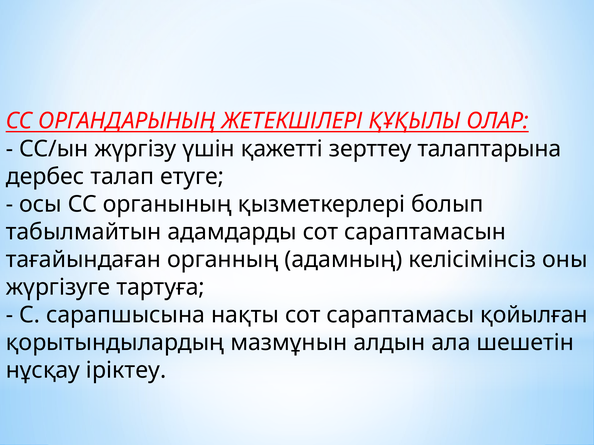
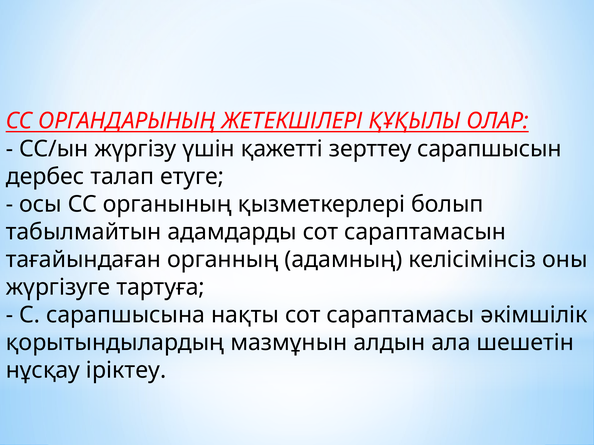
талаптарына: талаптарына -> сарапшысын
қойылған: қойылған -> әкімшілік
